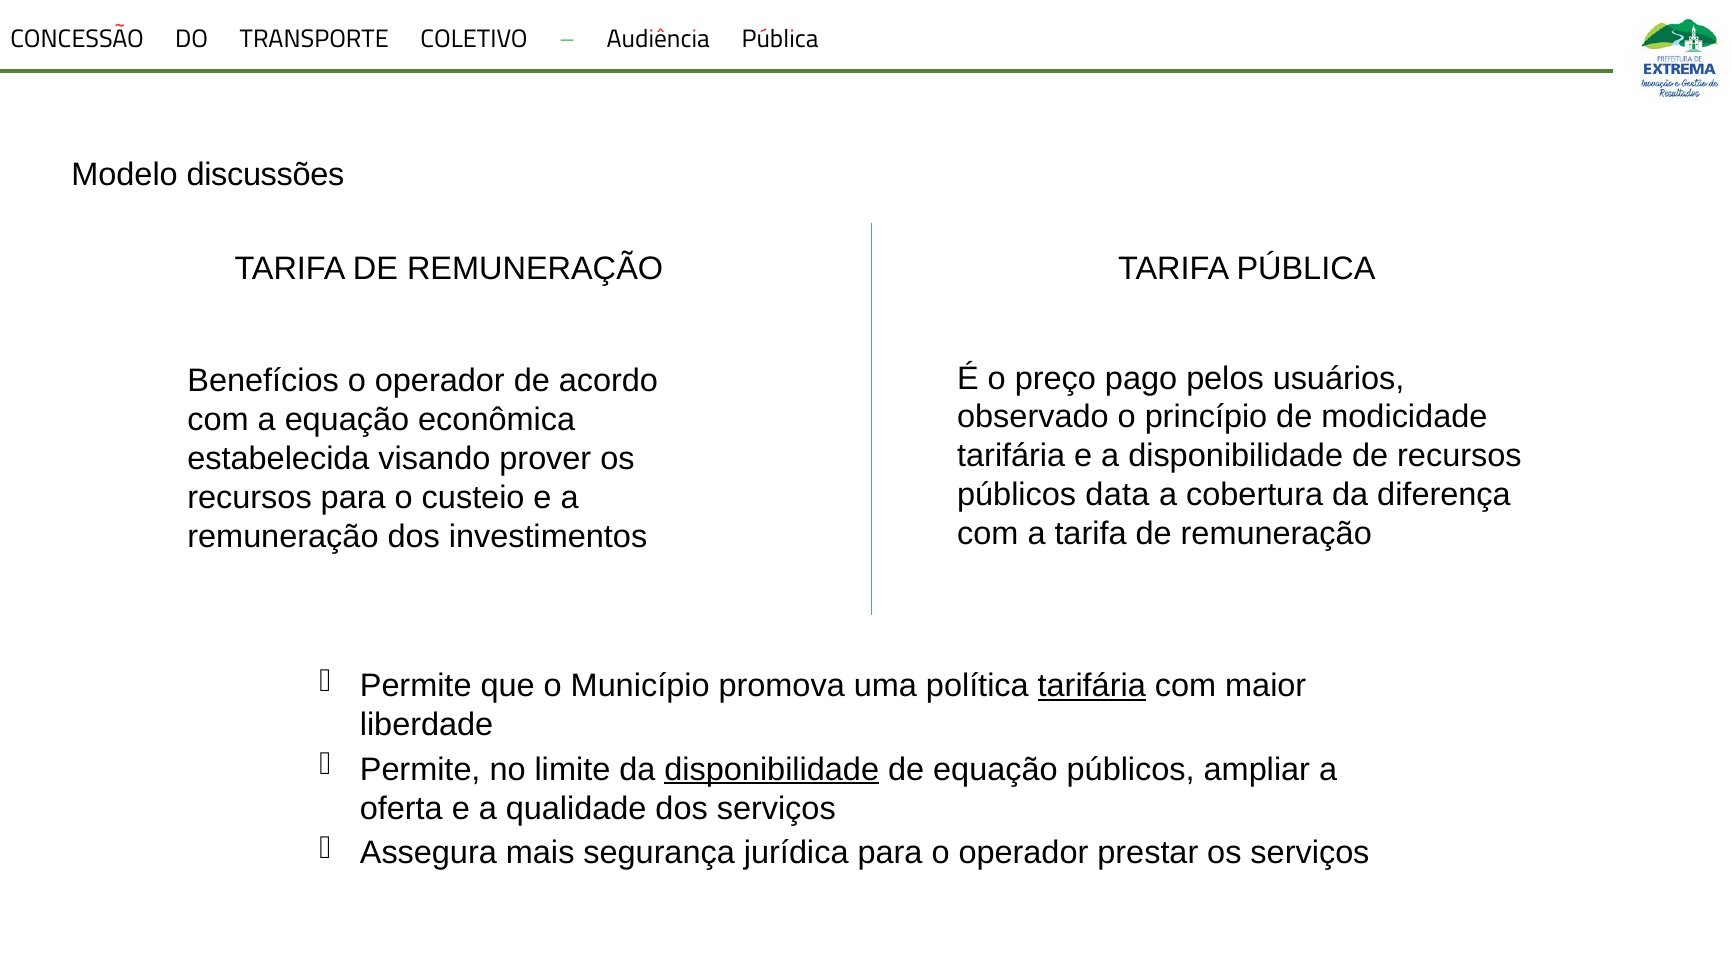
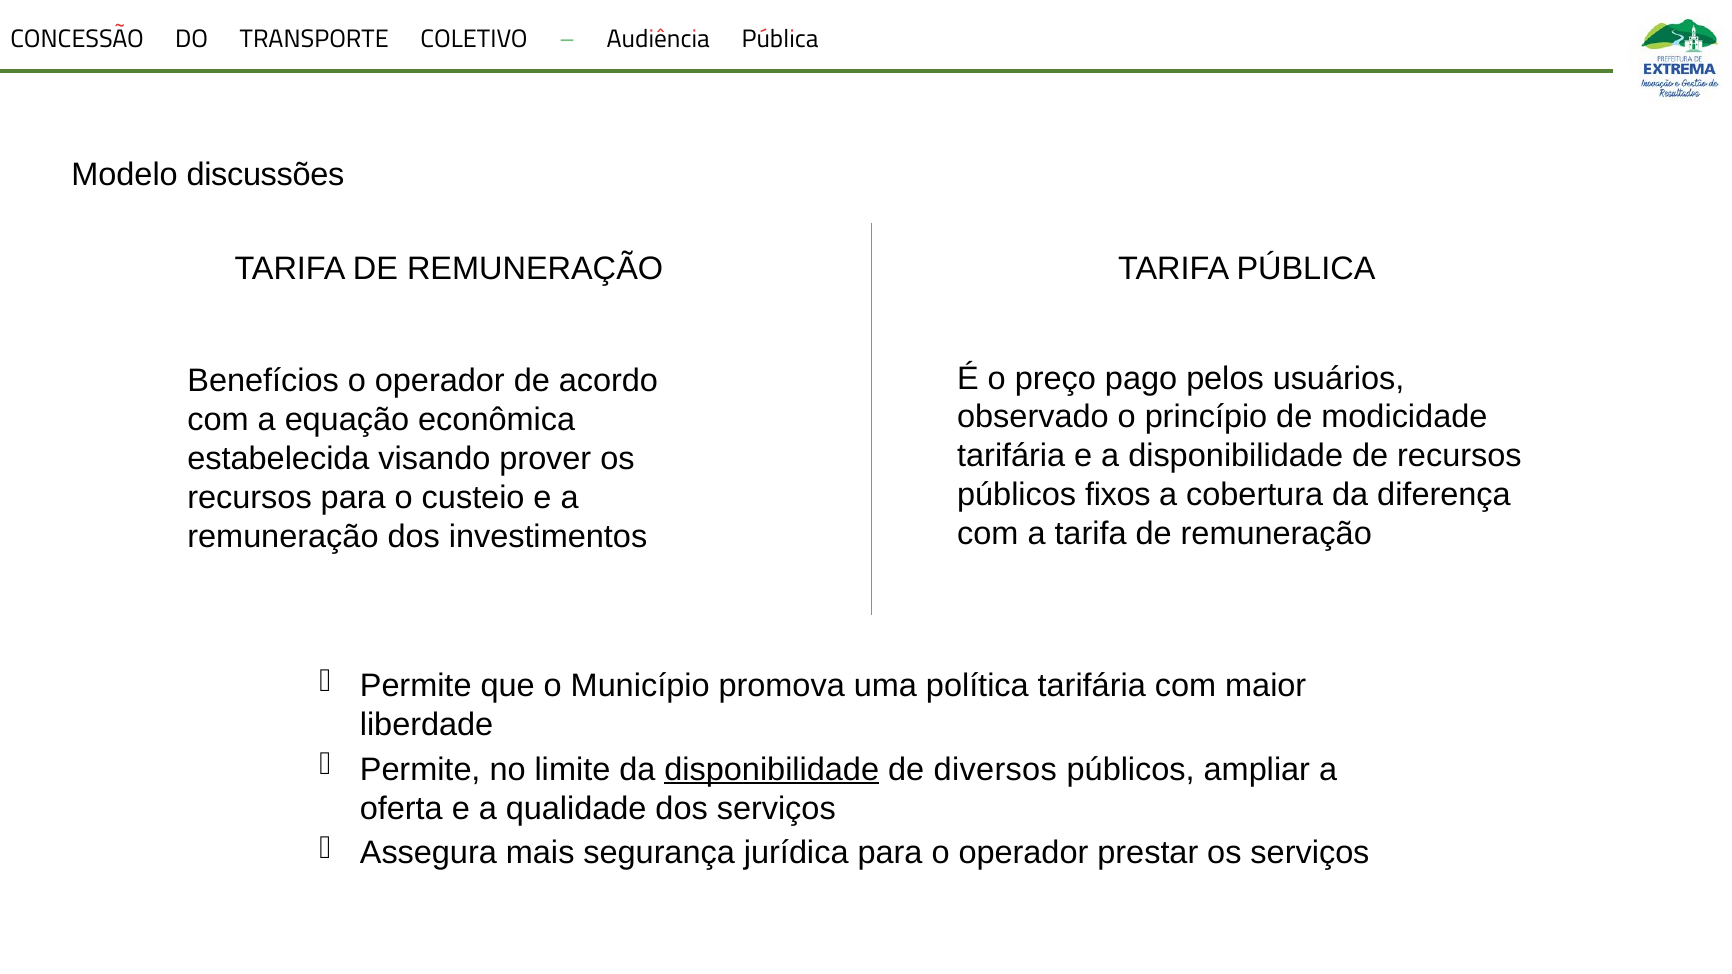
data: data -> fixos
tarifária at (1092, 686) underline: present -> none
de equação: equação -> diversos
